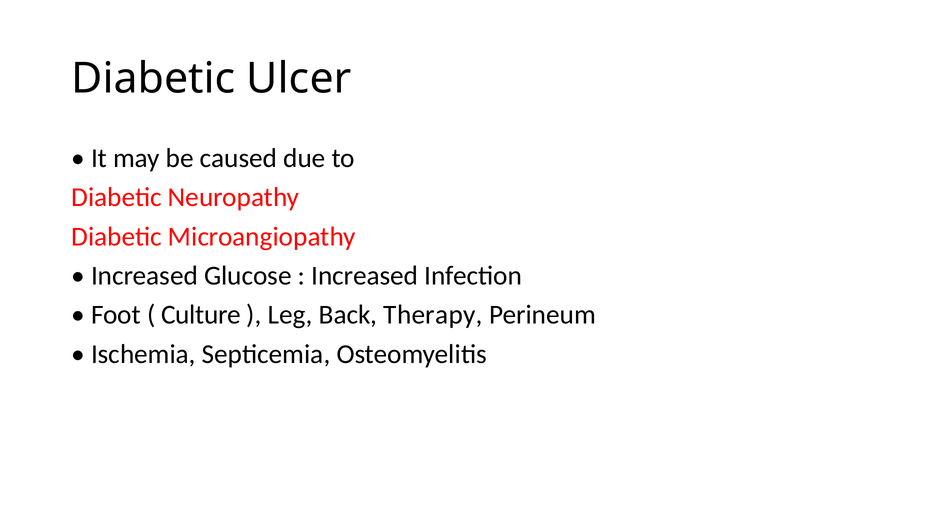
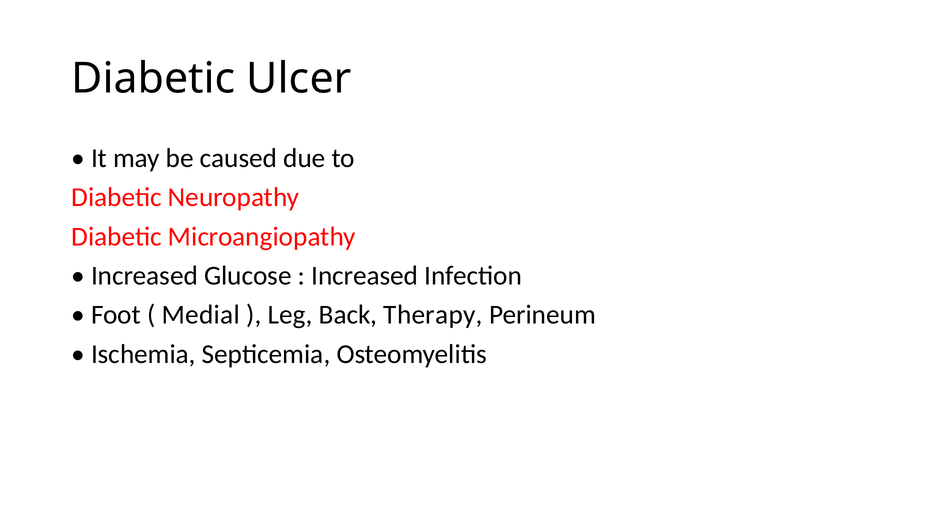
Culture: Culture -> Medial
